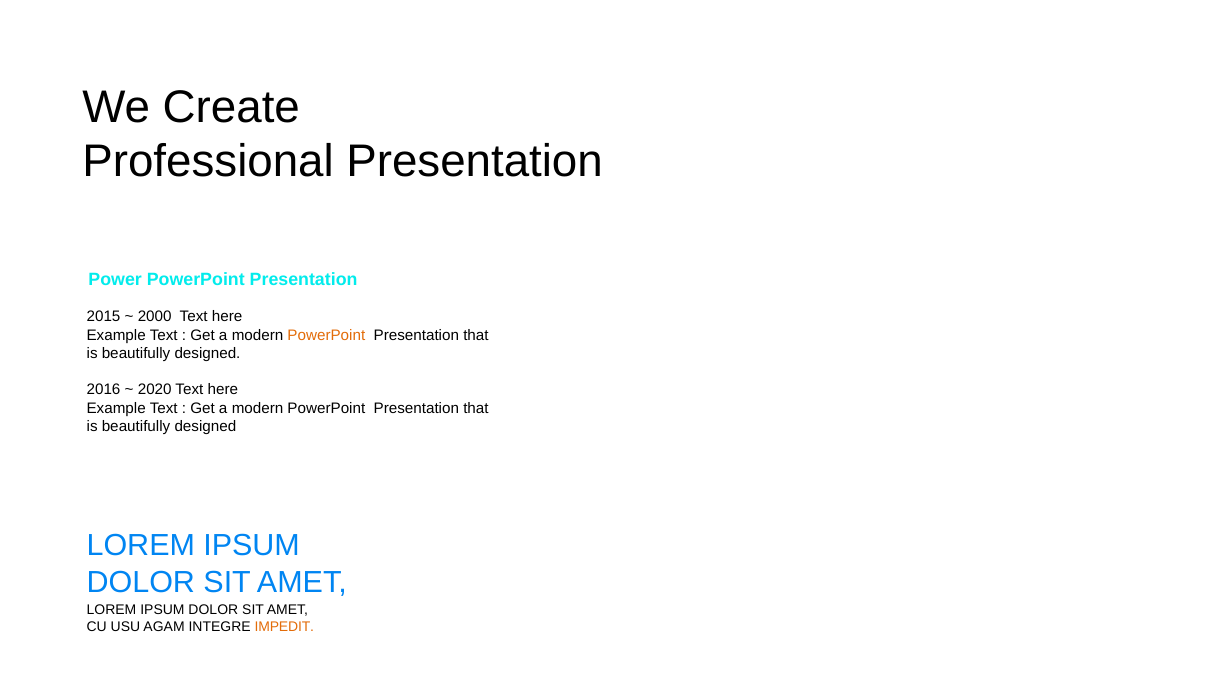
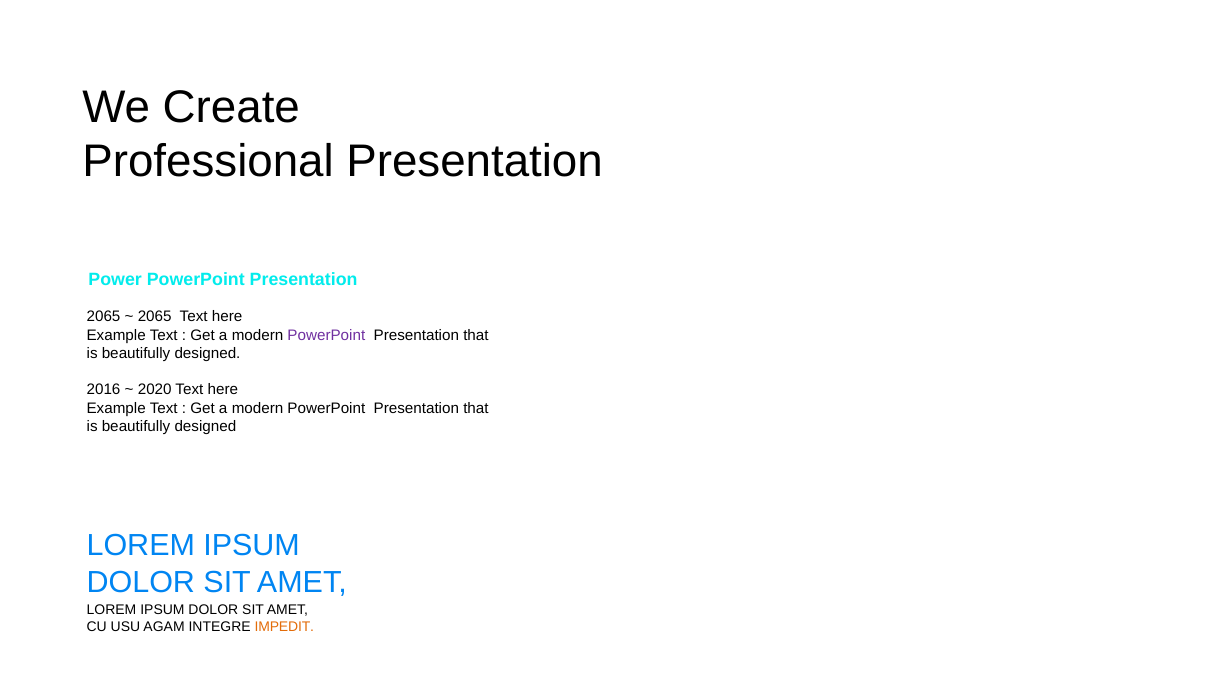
2015 at (104, 317): 2015 -> 2065
2000 at (155, 317): 2000 -> 2065
PowerPoint at (326, 335) colour: orange -> purple
